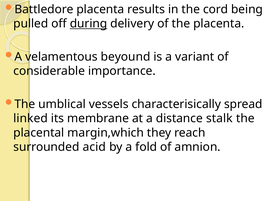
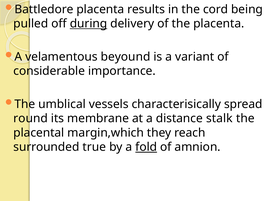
linked: linked -> round
acid: acid -> true
fold underline: none -> present
